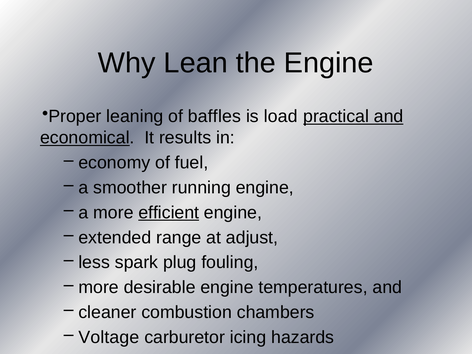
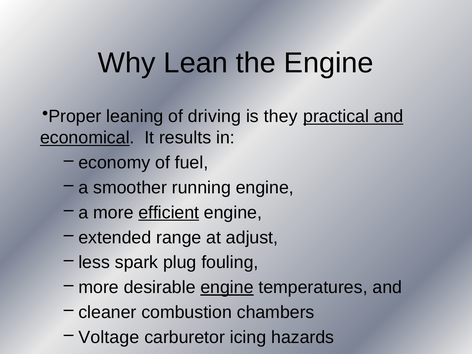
baffles: baffles -> driving
load: load -> they
engine at (227, 287) underline: none -> present
